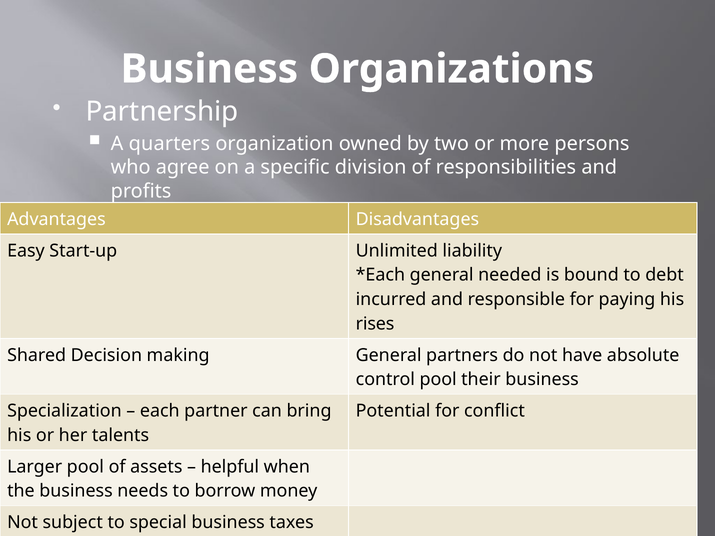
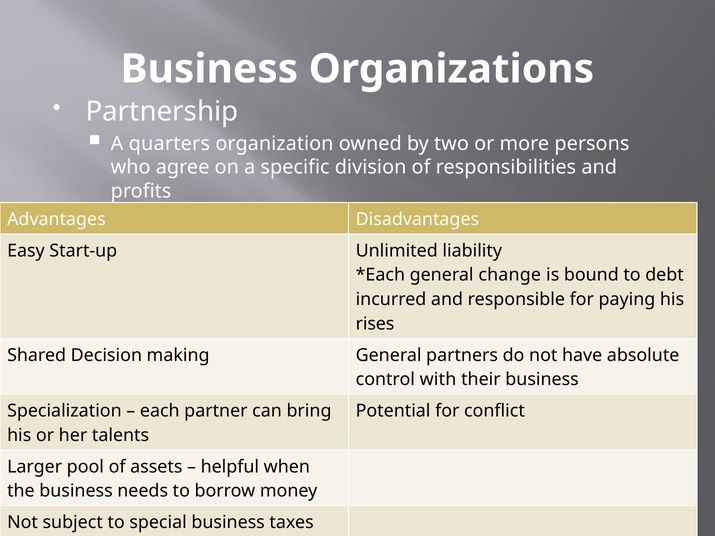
needed: needed -> change
control pool: pool -> with
